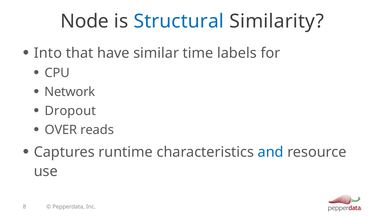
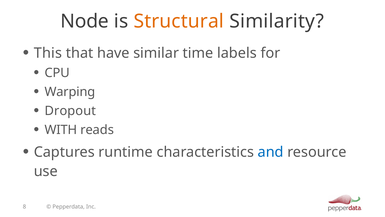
Structural colour: blue -> orange
Into: Into -> This
Network: Network -> Warping
OVER: OVER -> WITH
